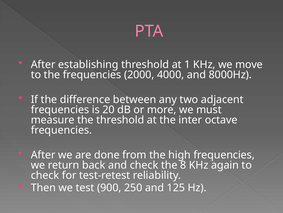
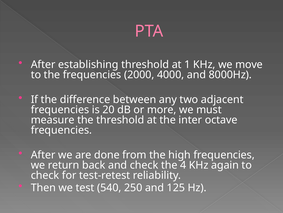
8: 8 -> 4
900: 900 -> 540
